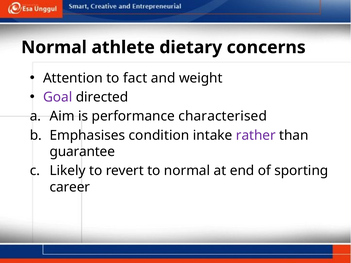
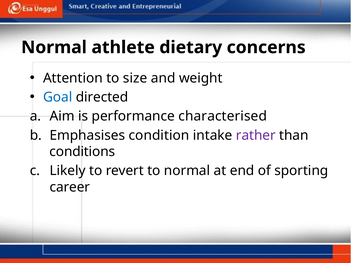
fact: fact -> size
Goal colour: purple -> blue
guarantee: guarantee -> conditions
